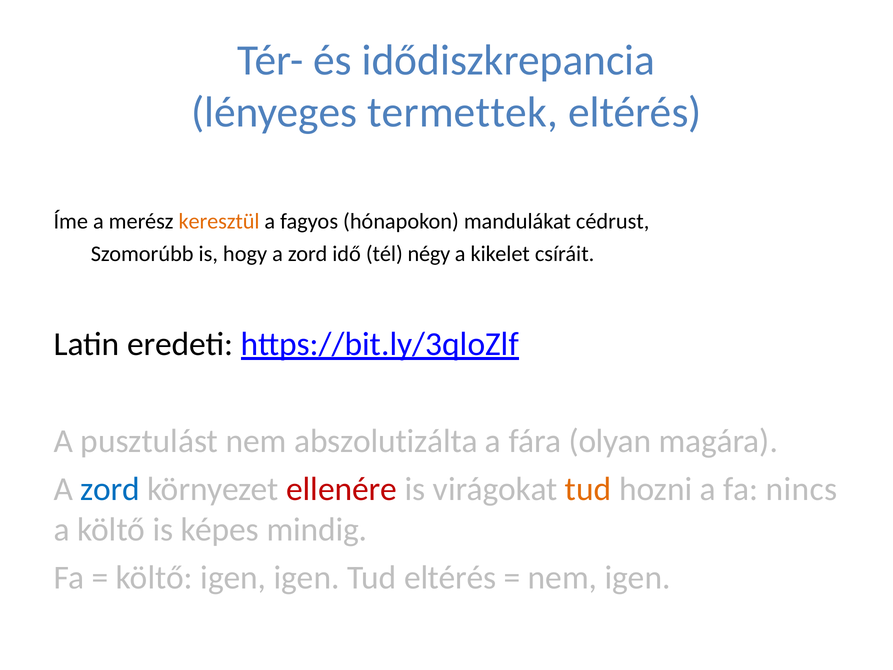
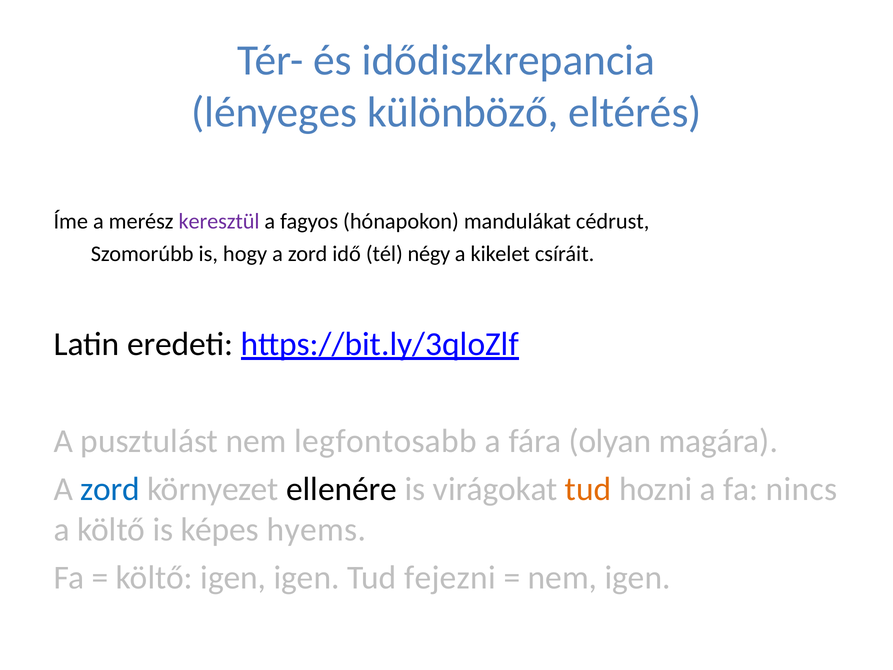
termettek: termettek -> különböző
keresztül colour: orange -> purple
abszolutizálta: abszolutizálta -> legfontosabb
ellenére colour: red -> black
mindig: mindig -> hyems
Tud eltérés: eltérés -> fejezni
